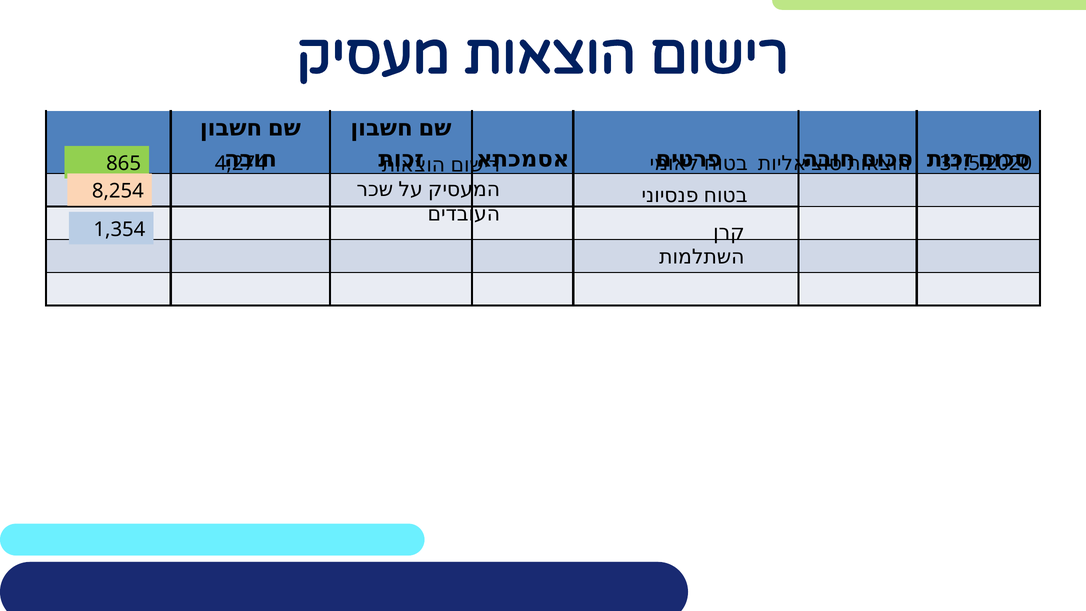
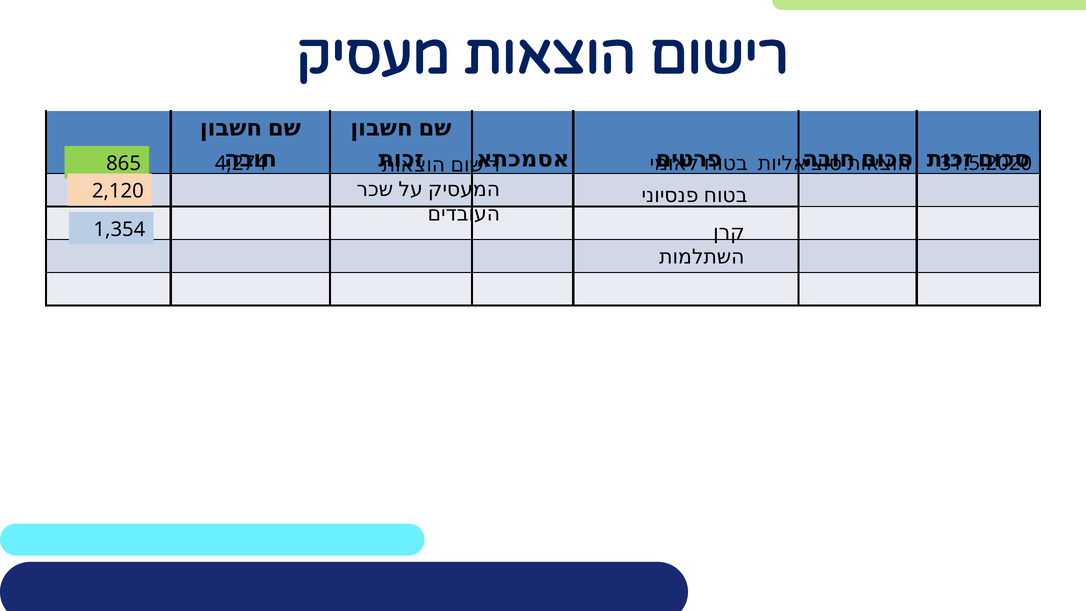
8,254: 8,254 -> 2,120
